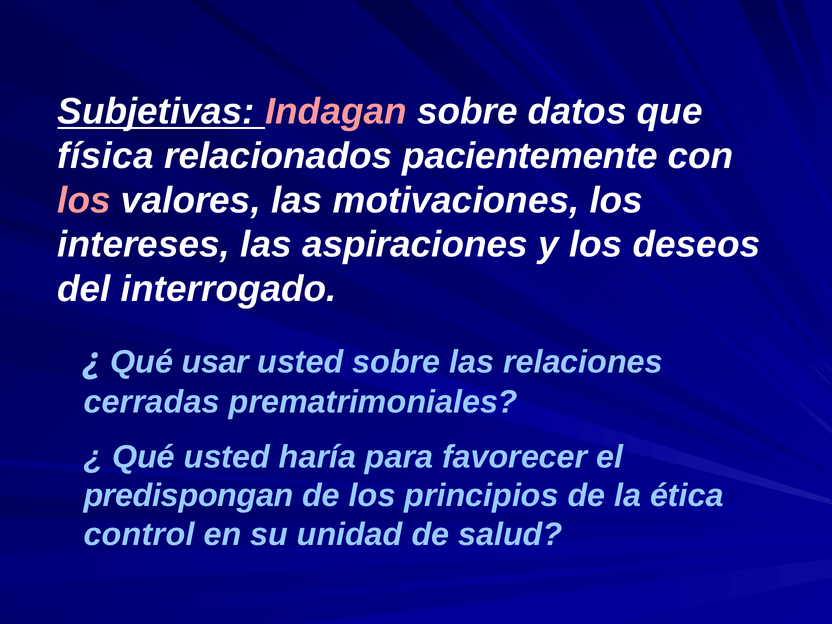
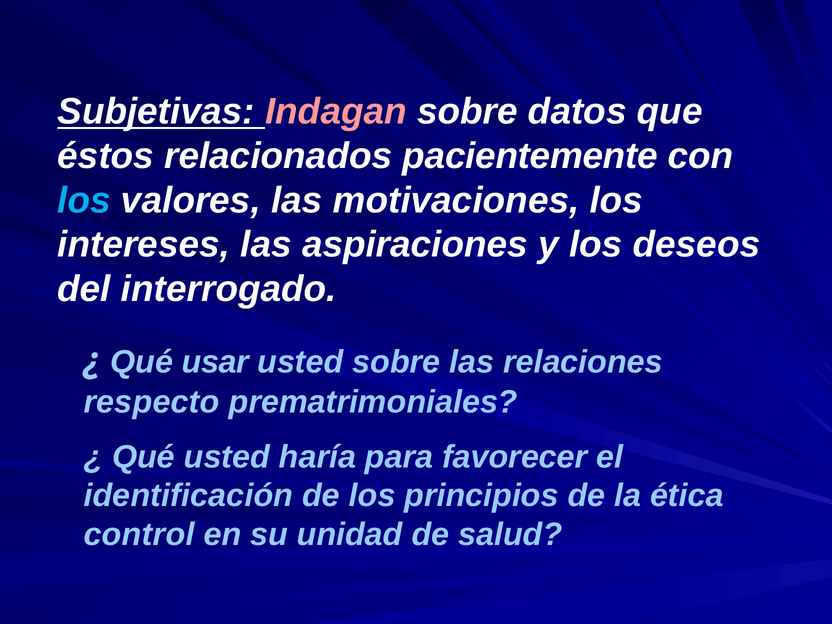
física: física -> éstos
los at (84, 200) colour: pink -> light blue
cerradas: cerradas -> respecto
predispongan: predispongan -> identificación
